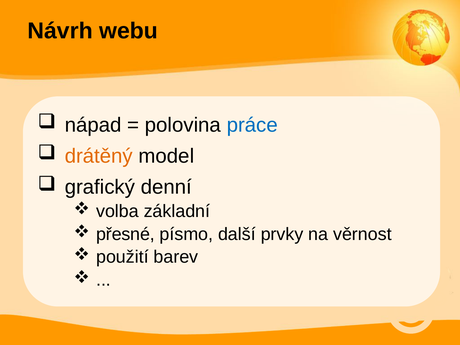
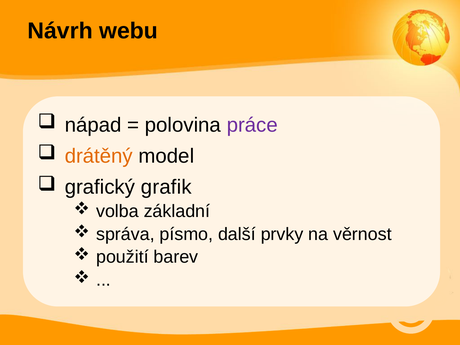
práce colour: blue -> purple
denní: denní -> grafik
přesné: přesné -> správa
